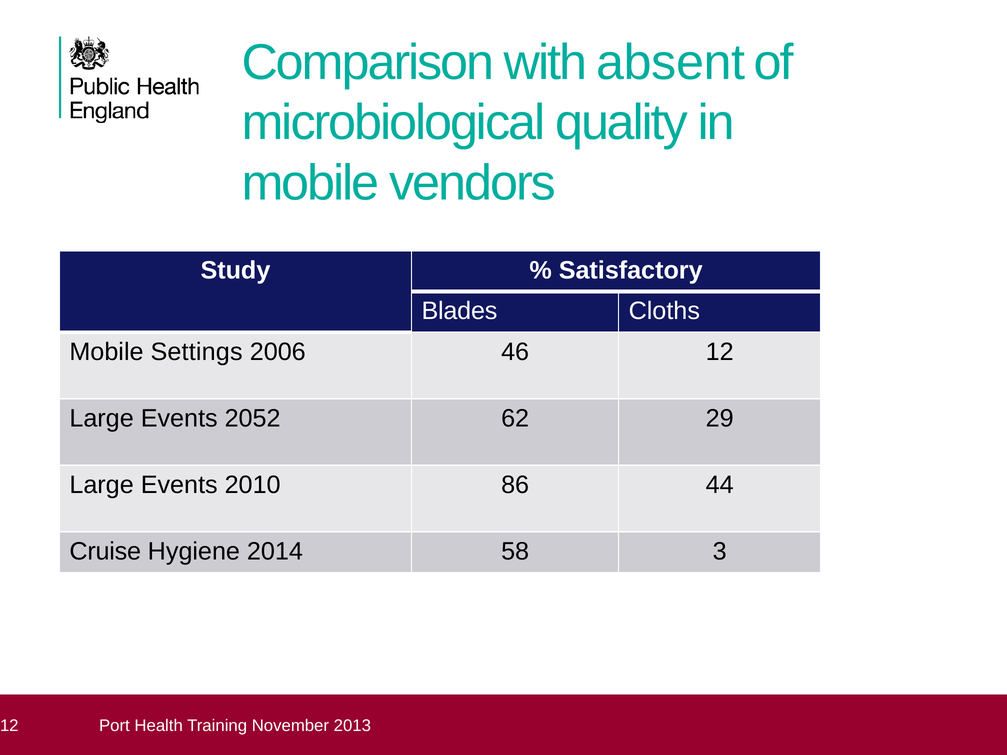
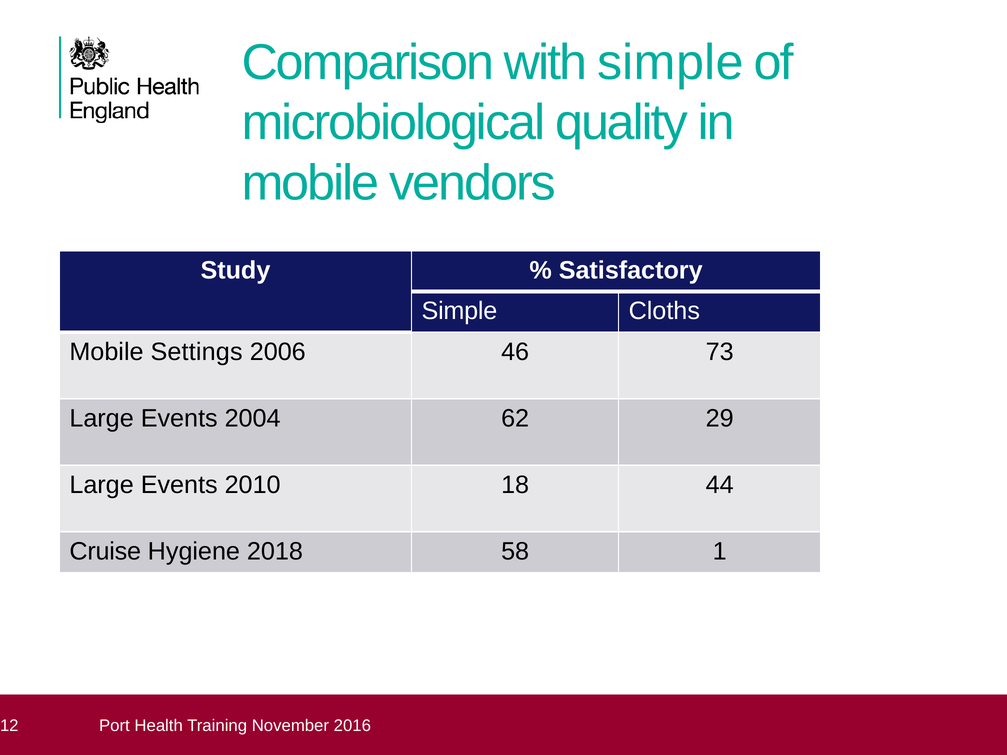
with absent: absent -> simple
Blades at (459, 311): Blades -> Simple
46 12: 12 -> 73
2052: 2052 -> 2004
86: 86 -> 18
2014: 2014 -> 2018
3: 3 -> 1
2013: 2013 -> 2016
